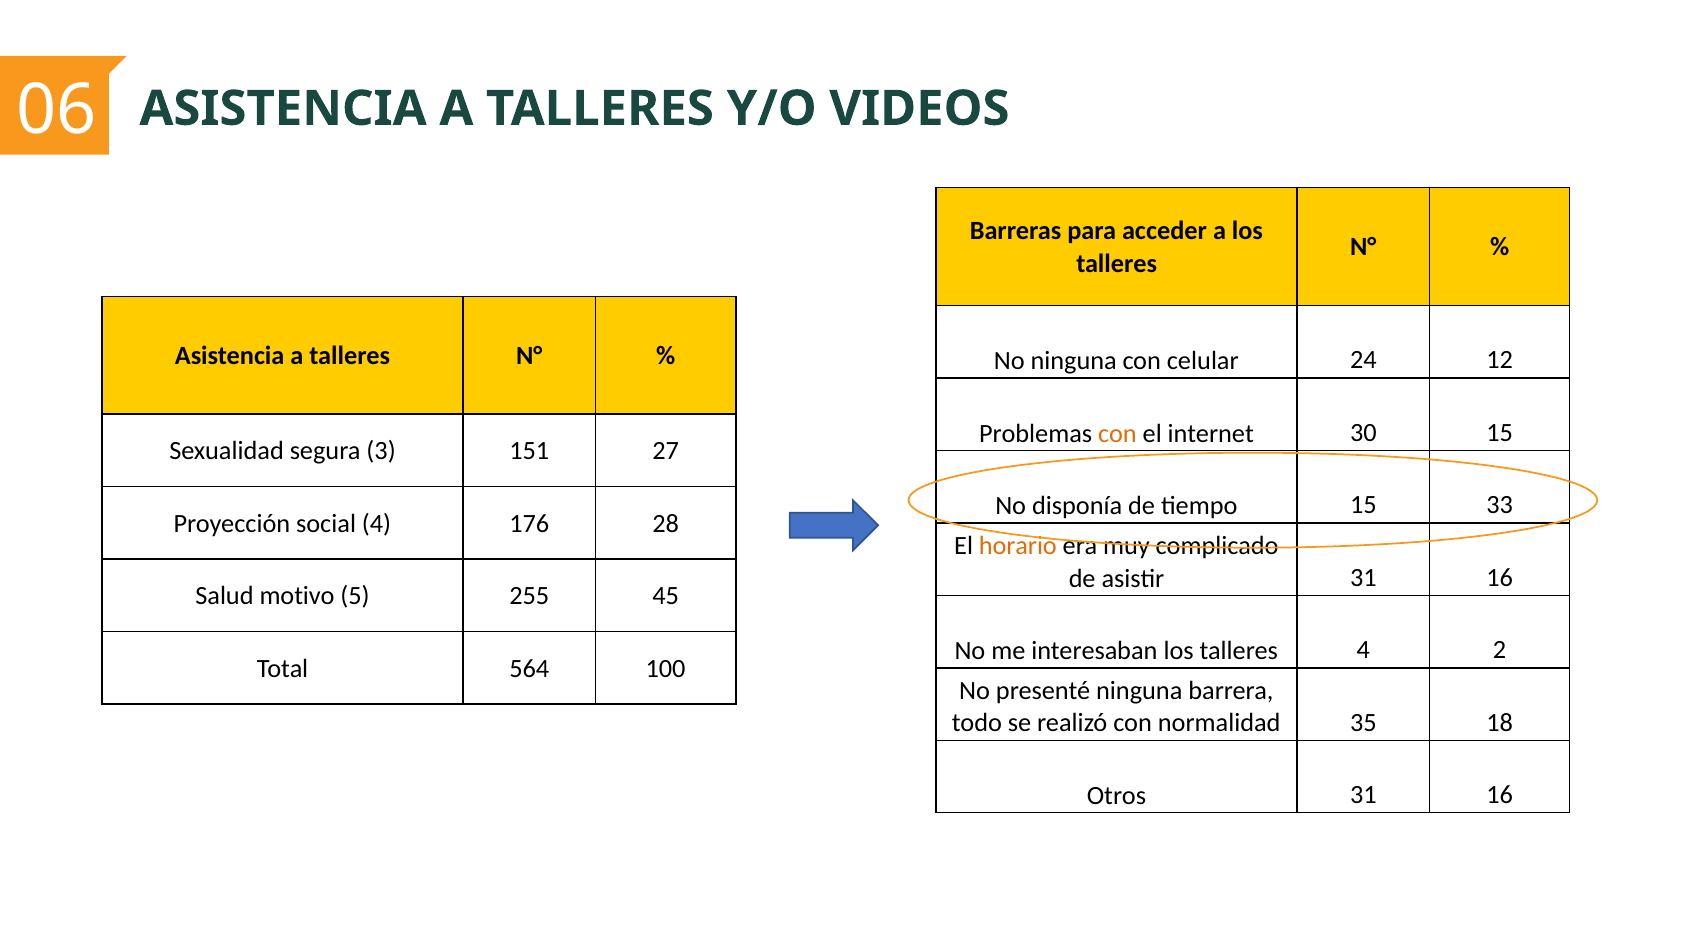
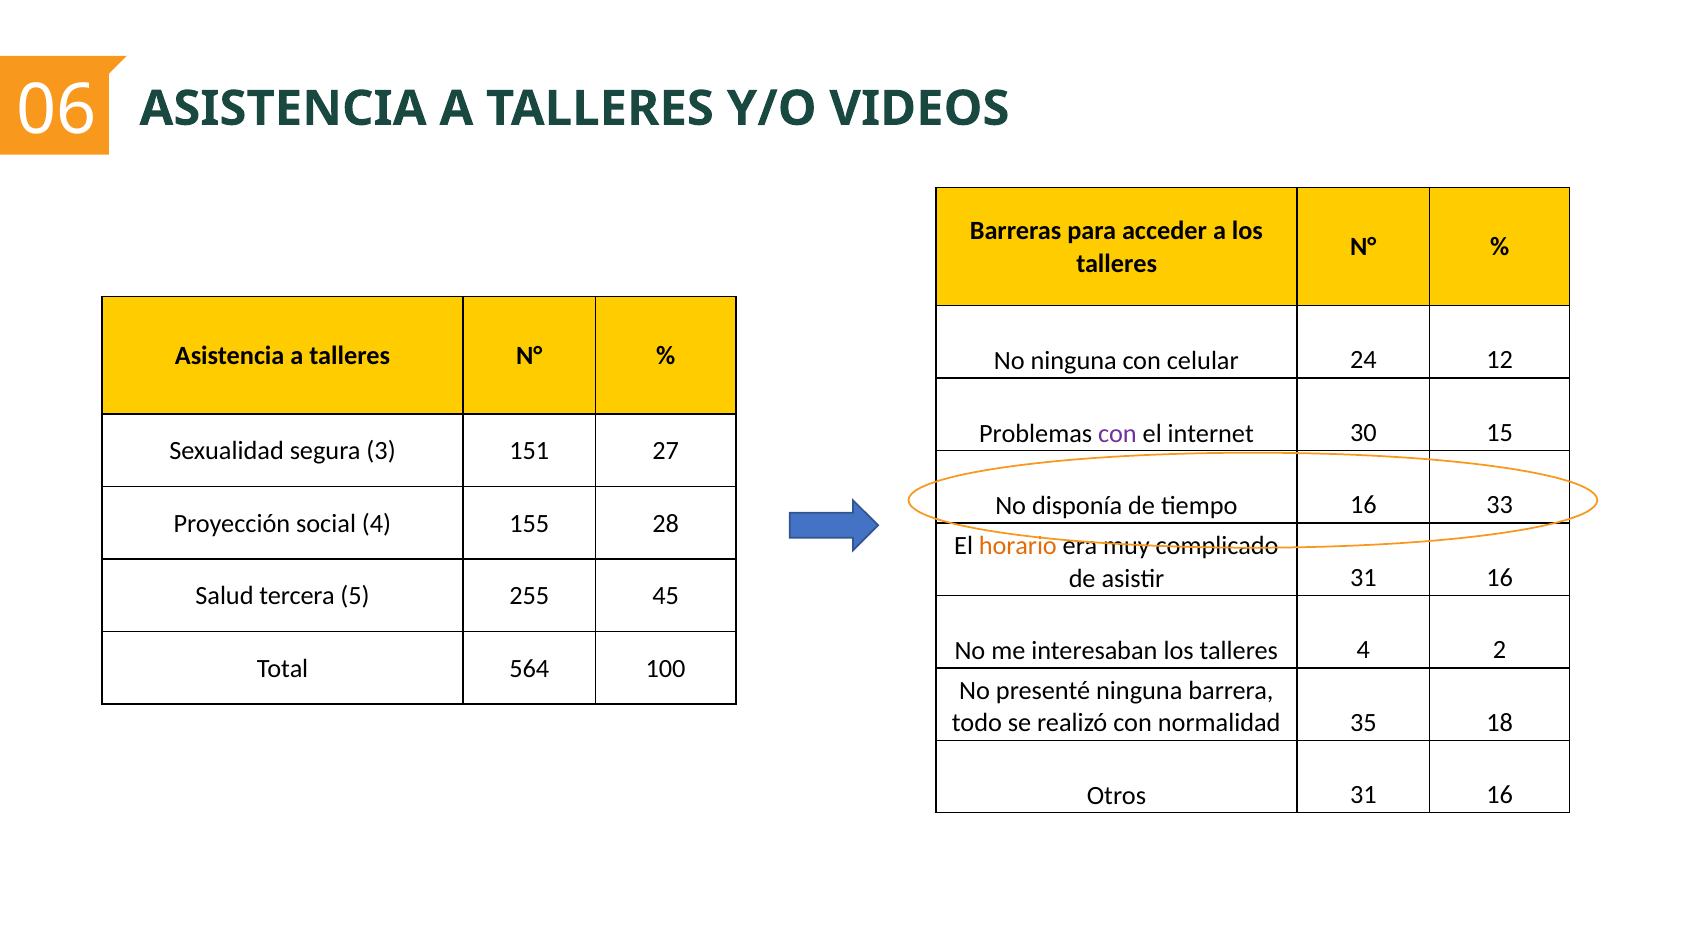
con at (1117, 433) colour: orange -> purple
tiempo 15: 15 -> 16
176: 176 -> 155
motivo: motivo -> tercera
